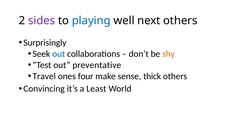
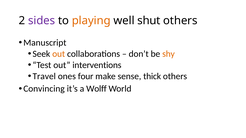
playing colour: blue -> orange
next: next -> shut
Surprisingly: Surprisingly -> Manuscript
out at (59, 54) colour: blue -> orange
preventative: preventative -> interventions
Least: Least -> Wolff
